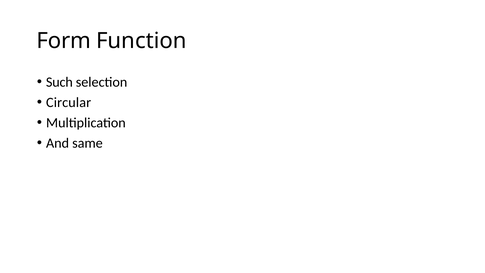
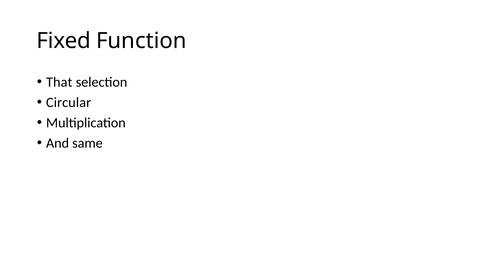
Form: Form -> Fixed
Such: Such -> That
